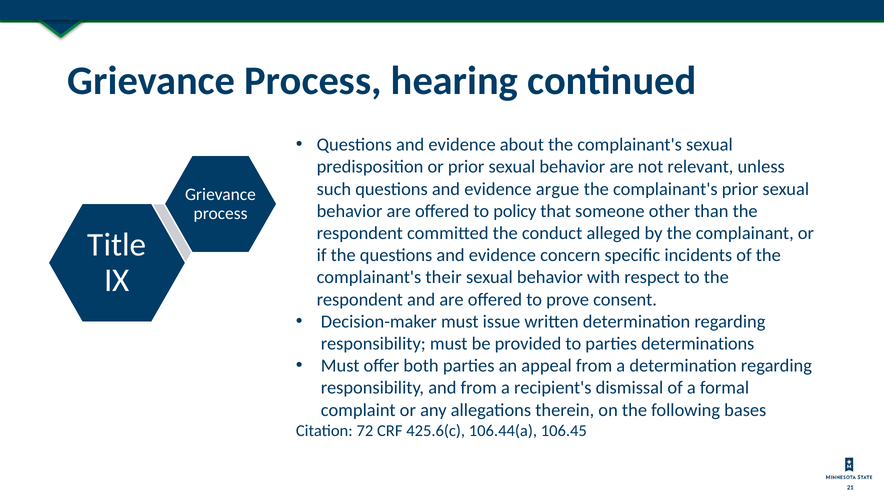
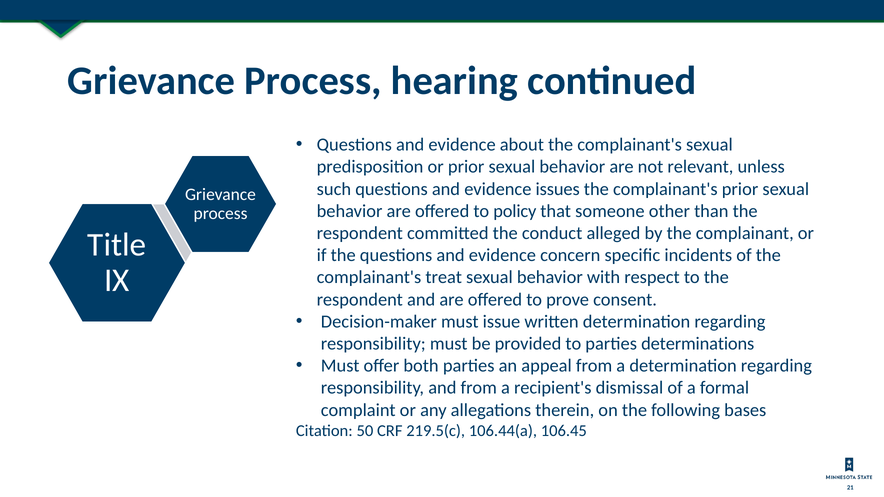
argue: argue -> issues
their: their -> treat
72: 72 -> 50
425.6(c: 425.6(c -> 219.5(c
